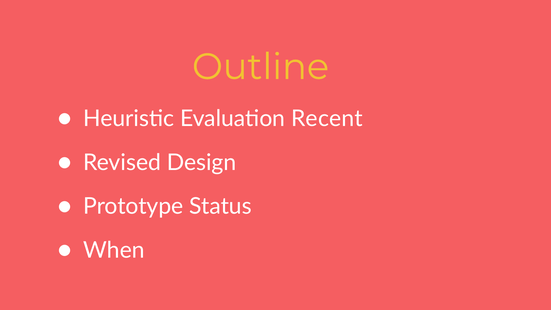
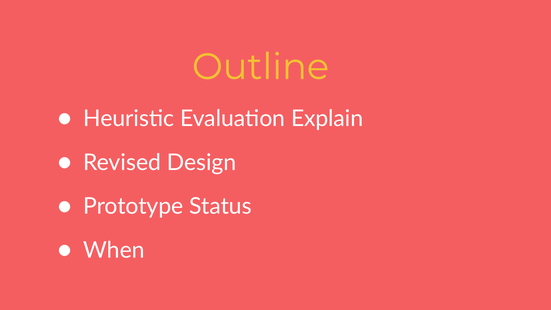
Recent: Recent -> Explain
